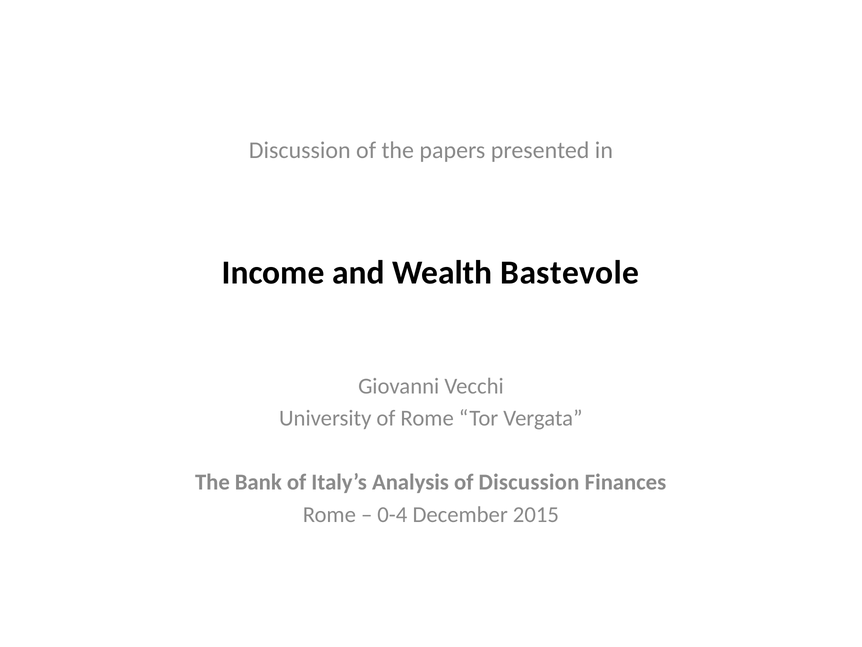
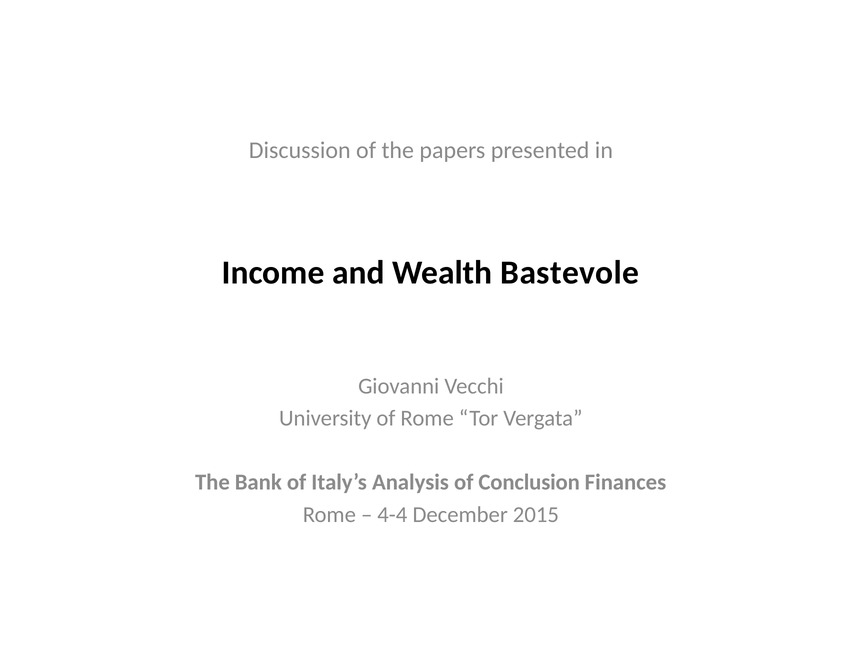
of Discussion: Discussion -> Conclusion
0-4: 0-4 -> 4-4
